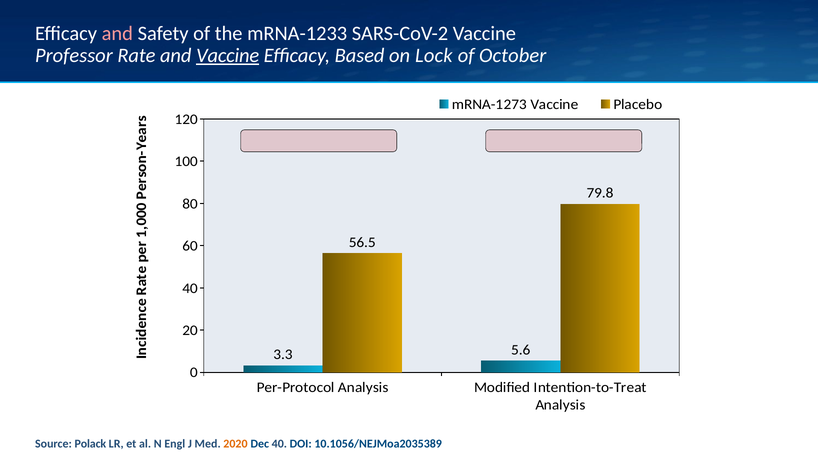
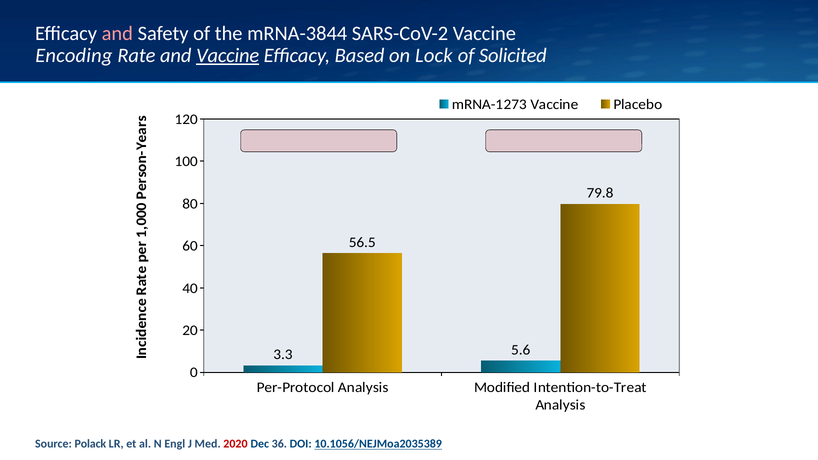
mRNA-1233: mRNA-1233 -> mRNA-3844
Professor: Professor -> Encoding
October: October -> Solicited
2020 colour: orange -> red
Dec 40: 40 -> 36
10.1056/NEJMoa2035389 underline: none -> present
